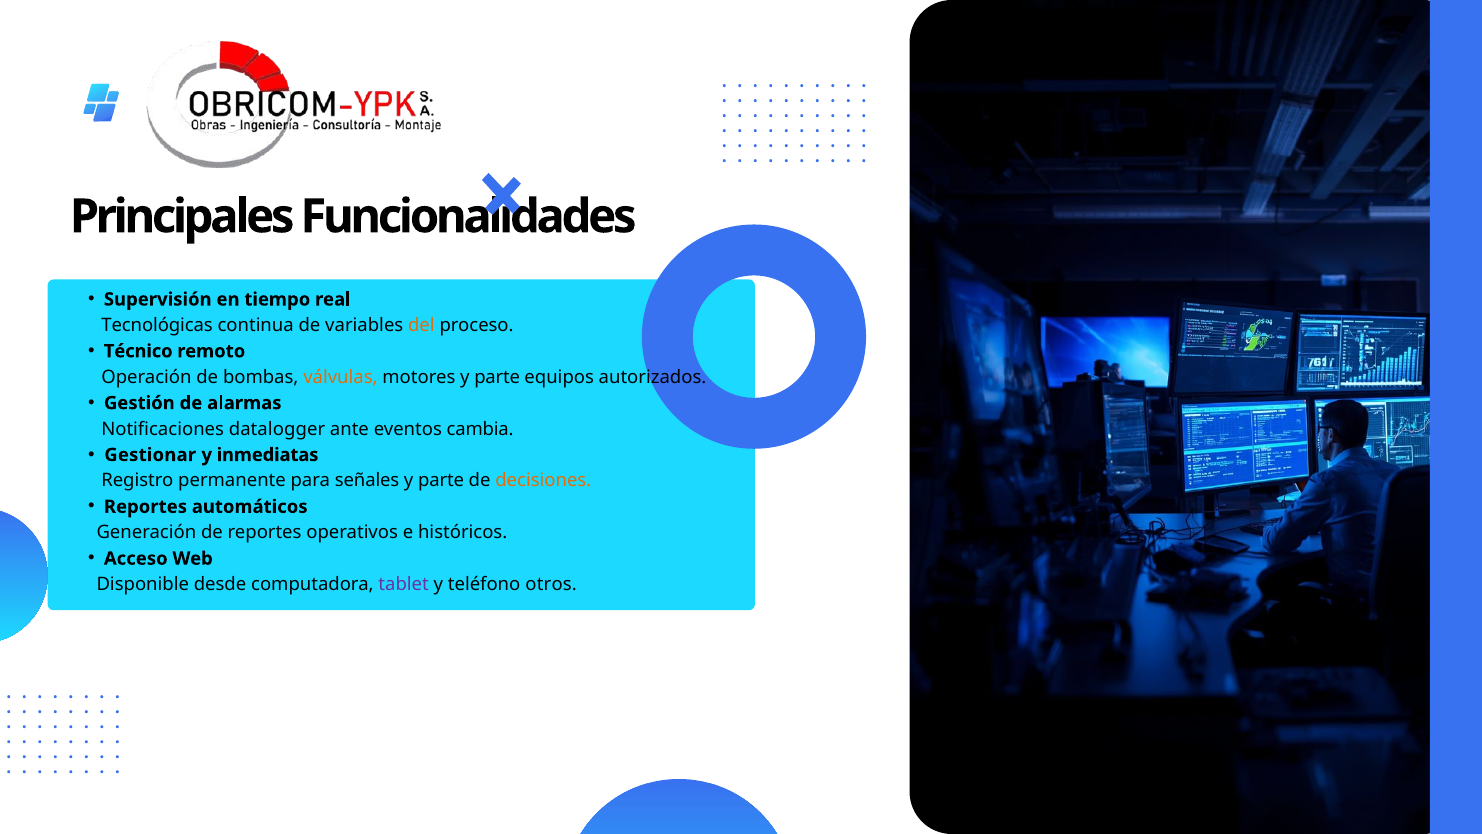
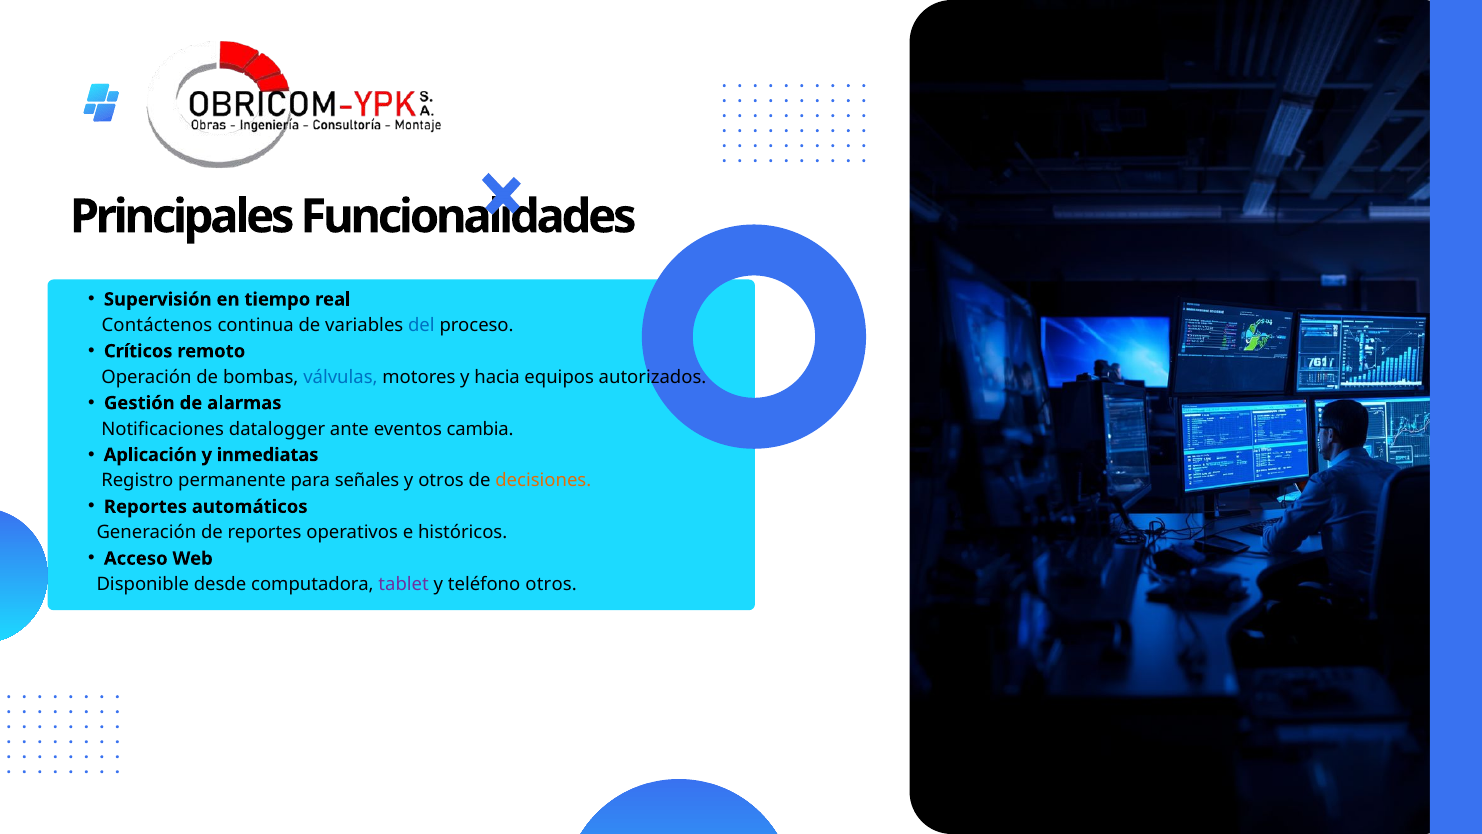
Tecnológicas: Tecnológicas -> Contáctenos
del colour: orange -> blue
Técnico: Técnico -> Críticos
válvulas colour: orange -> blue
motores y parte: parte -> hacia
Gestionar: Gestionar -> Aplicación
parte at (441, 481): parte -> otros
